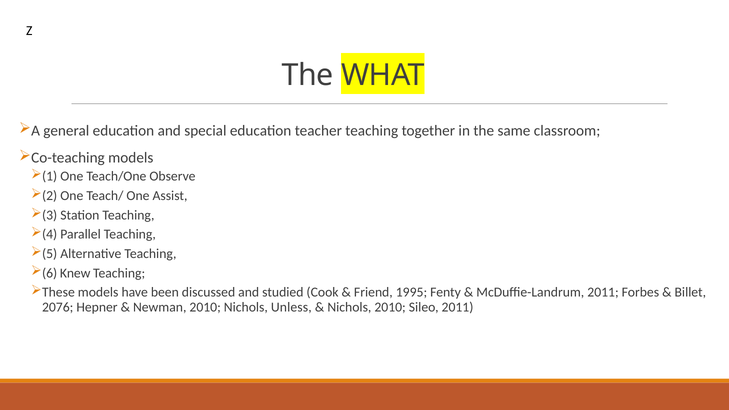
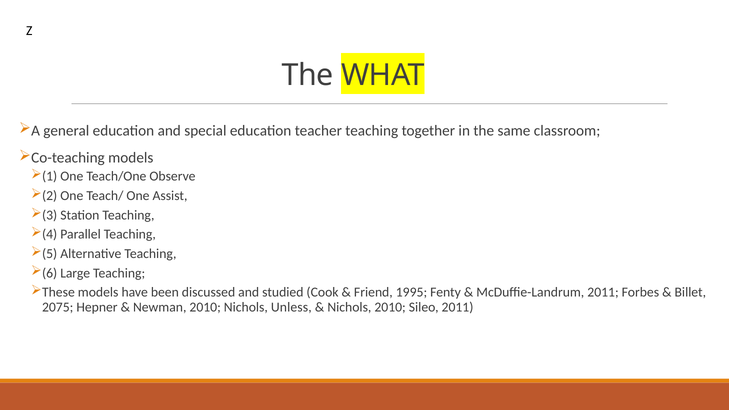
Knew: Knew -> Large
2076: 2076 -> 2075
